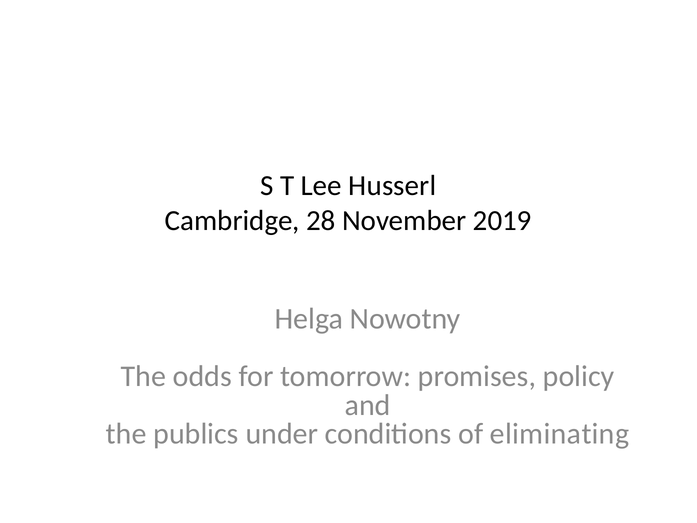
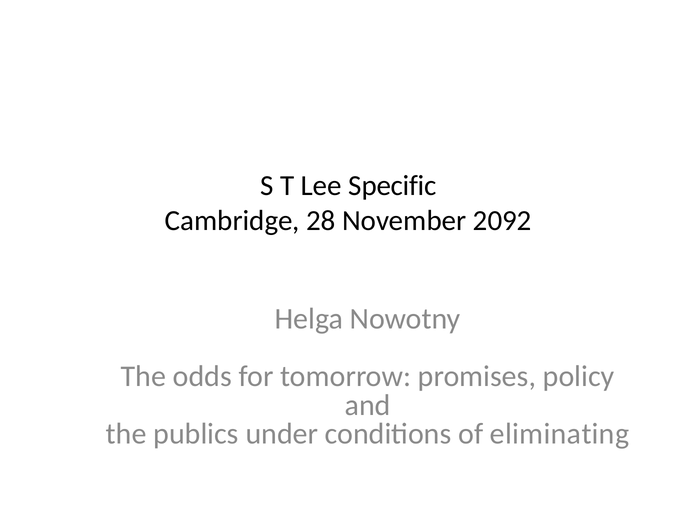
Husserl: Husserl -> Specific
2019: 2019 -> 2092
